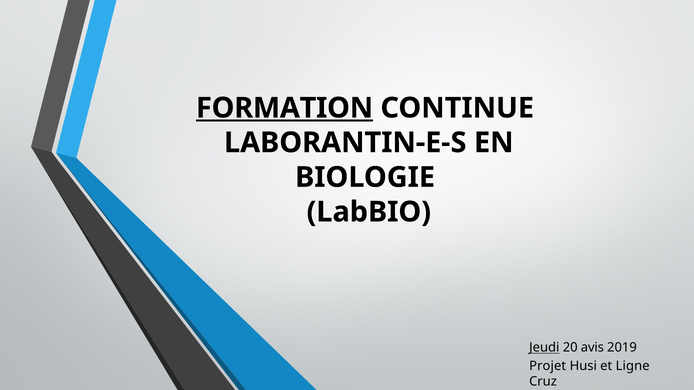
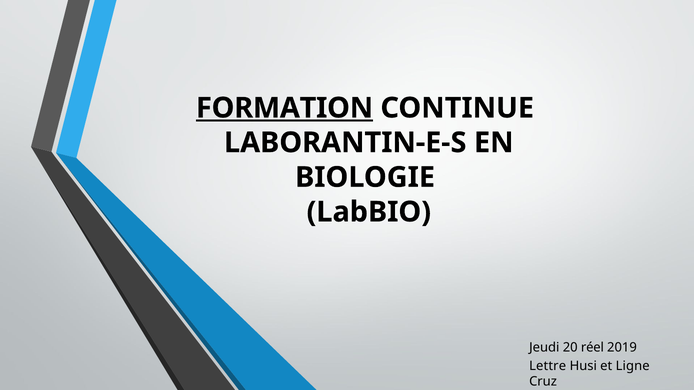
Jeudi underline: present -> none
avis: avis -> réel
Projet: Projet -> Lettre
